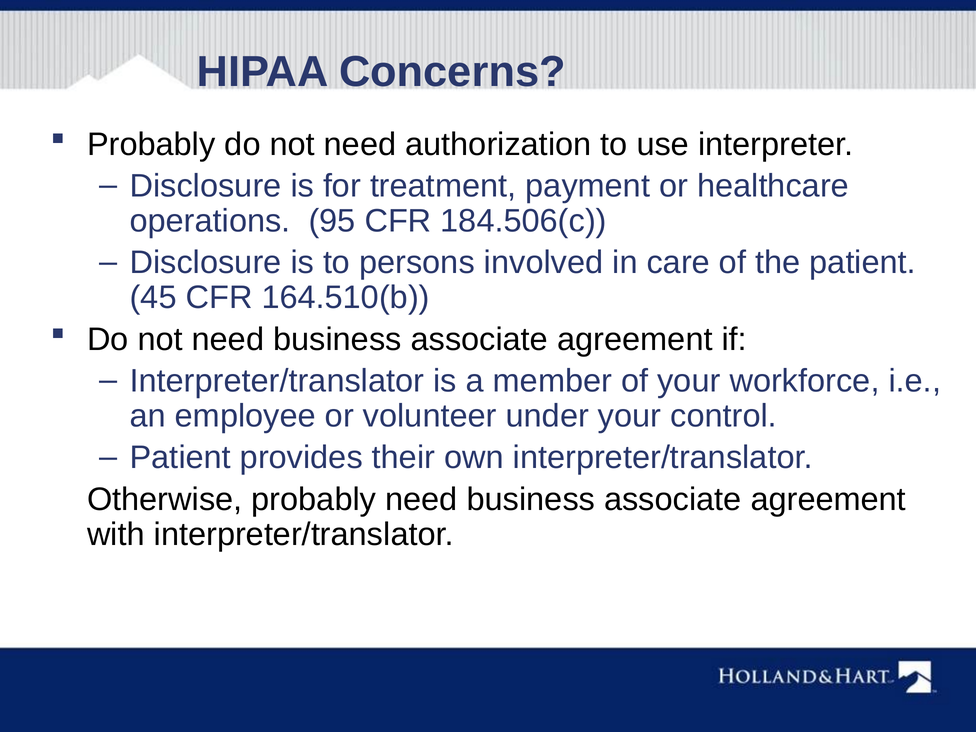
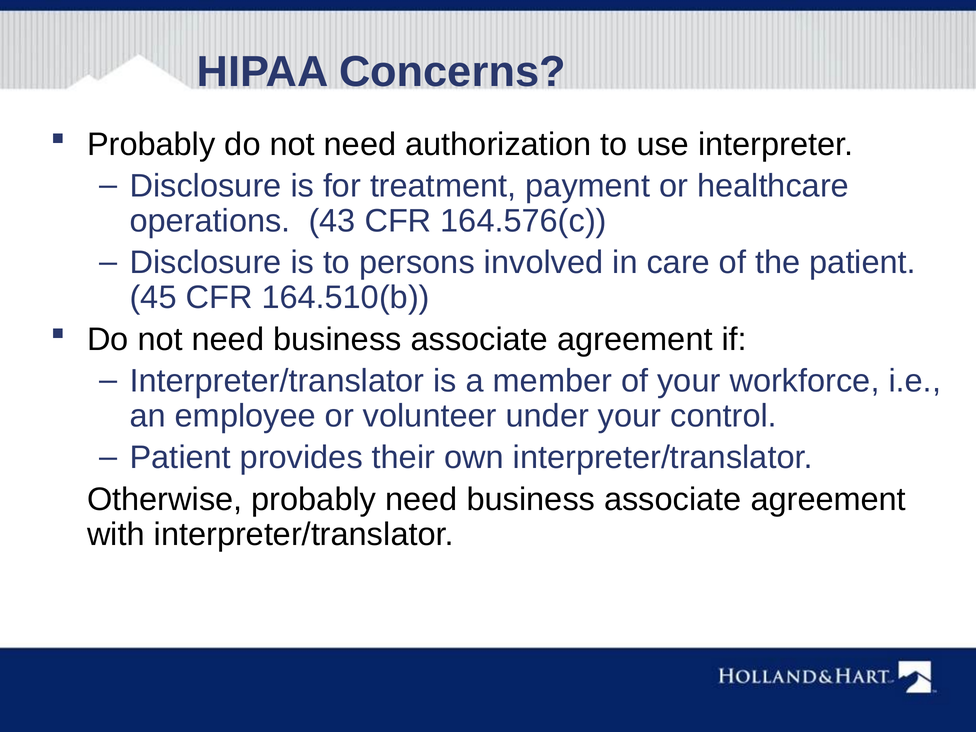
95: 95 -> 43
184.506(c: 184.506(c -> 164.576(c
